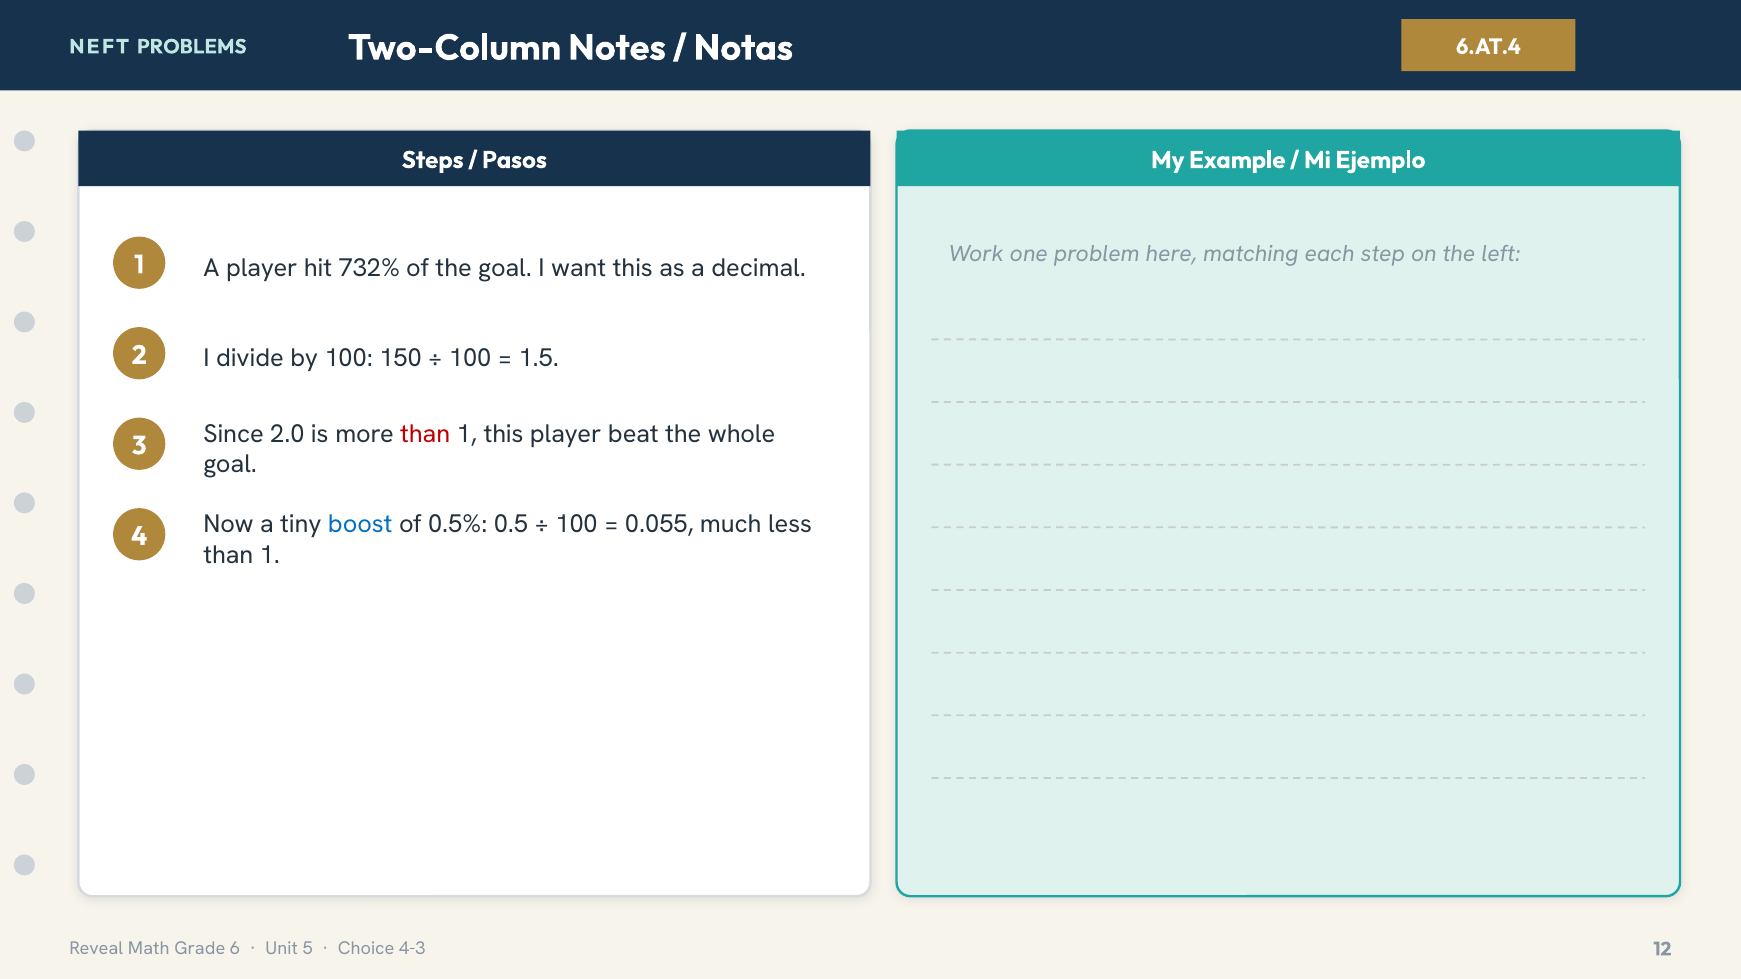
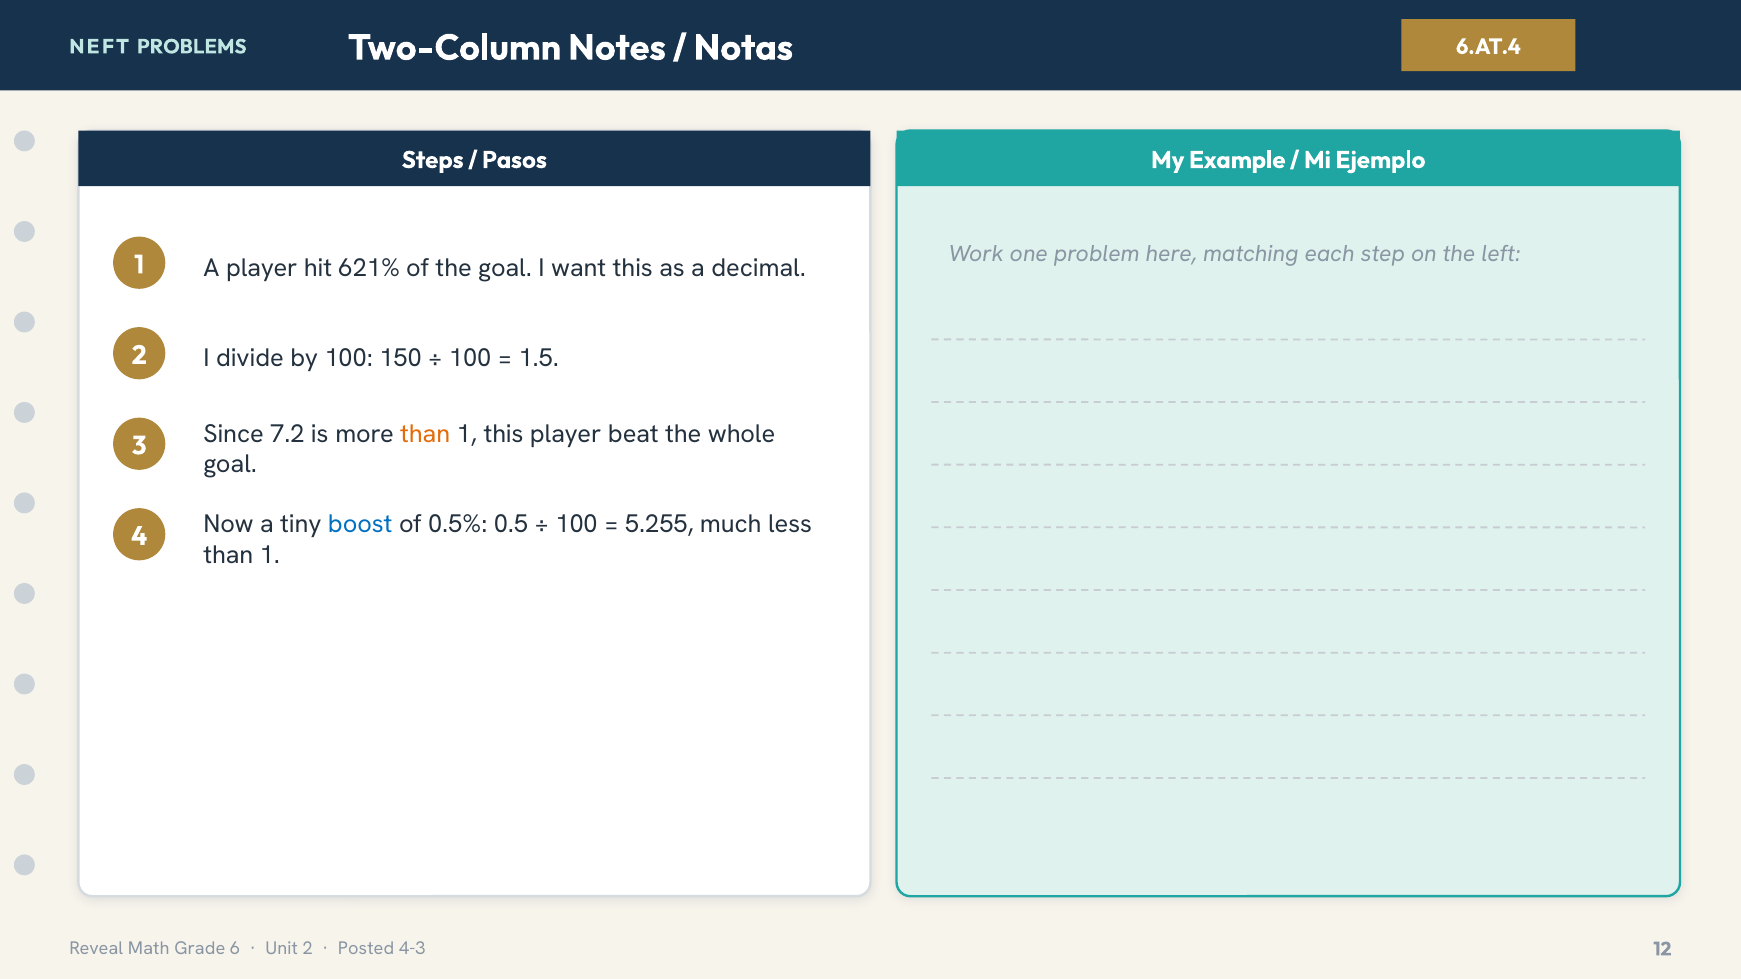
732%: 732% -> 621%
2.0: 2.0 -> 7.2
than at (425, 434) colour: red -> orange
0.055: 0.055 -> 5.255
Unit 5: 5 -> 2
Choice: Choice -> Posted
